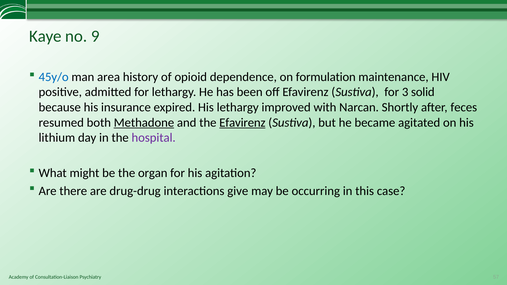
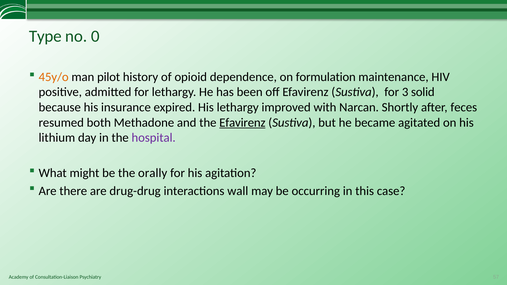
Kaye: Kaye -> Type
9: 9 -> 0
45y/o colour: blue -> orange
area: area -> pilot
Methadone underline: present -> none
organ: organ -> orally
give: give -> wall
